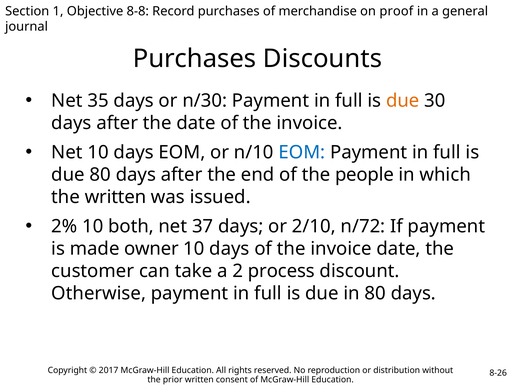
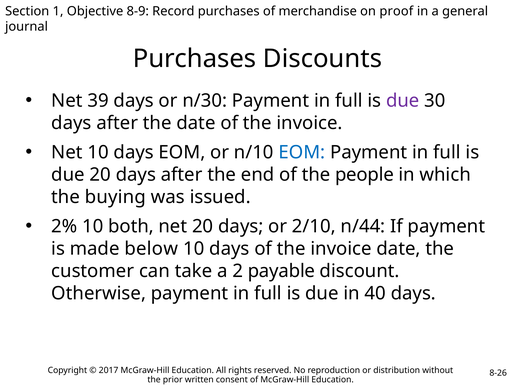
8-8: 8-8 -> 8-9
35: 35 -> 39
due at (403, 101) colour: orange -> purple
due 80: 80 -> 20
the written: written -> buying
net 37: 37 -> 20
n/72: n/72 -> n/44
owner: owner -> below
process: process -> payable
in 80: 80 -> 40
